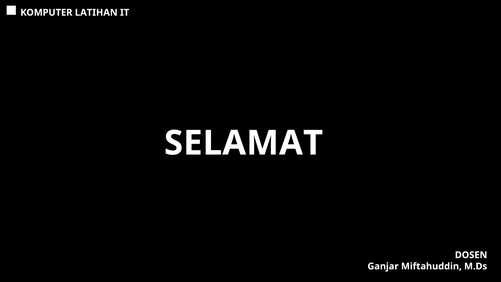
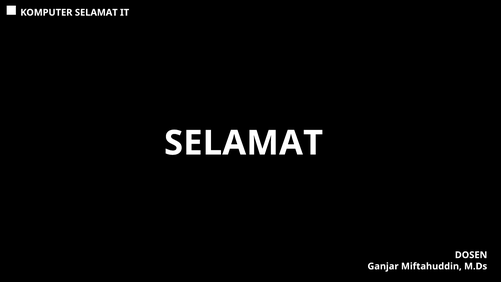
KOMPUTER LATIHAN: LATIHAN -> SELAMAT
